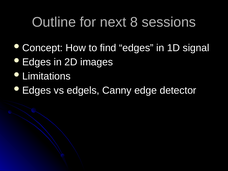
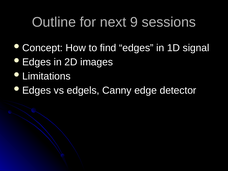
8: 8 -> 9
